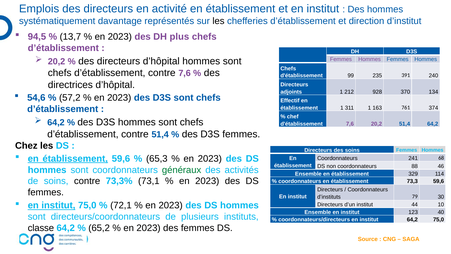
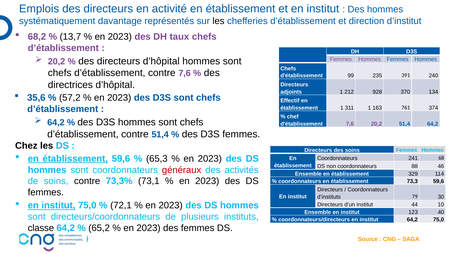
94,5: 94,5 -> 68,2
plus: plus -> taux
54,6: 54,6 -> 35,6
généraux colour: green -> red
